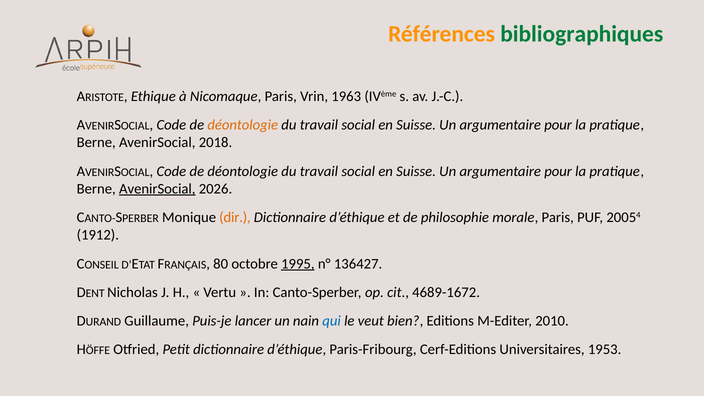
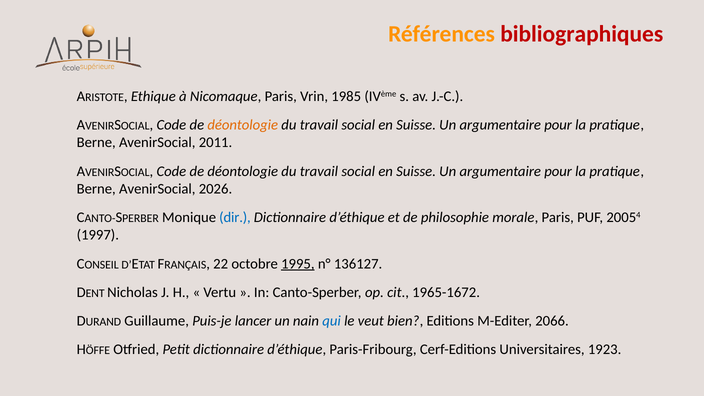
bibliographiques colour: green -> red
1963: 1963 -> 1985
2018: 2018 -> 2011
AvenirSocial at (157, 189) underline: present -> none
dir colour: orange -> blue
1912: 1912 -> 1997
80: 80 -> 22
136427: 136427 -> 136127
4689-1672: 4689-1672 -> 1965-1672
2010: 2010 -> 2066
1953: 1953 -> 1923
